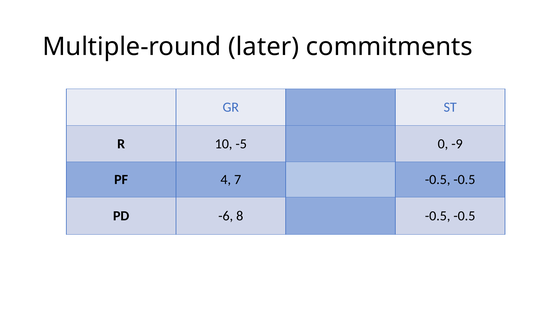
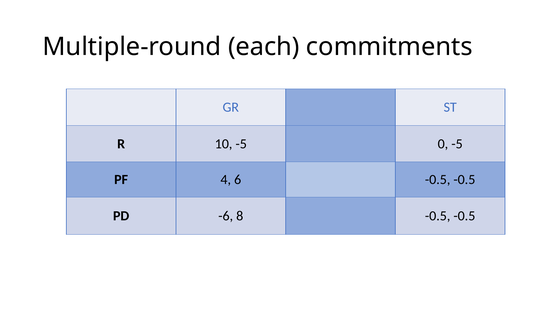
later: later -> each
0 -9: -9 -> -5
7: 7 -> 6
